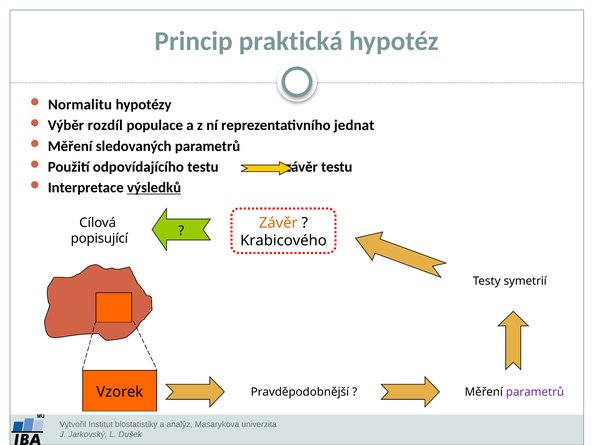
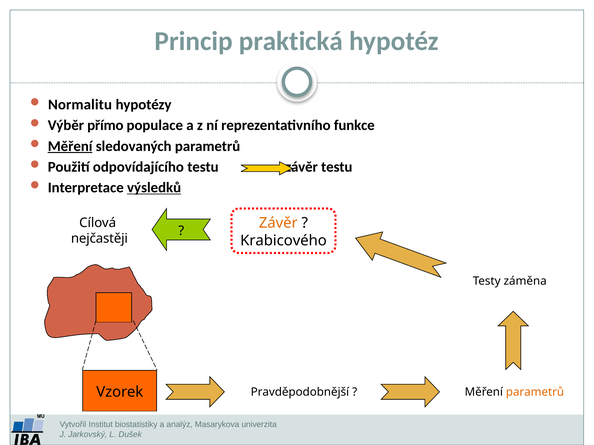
rozdíl: rozdíl -> přímo
jednat: jednat -> funkce
Měření at (70, 146) underline: none -> present
popisující: popisující -> nejčastěji
symetrií: symetrií -> záměna
parametrů at (535, 392) colour: purple -> orange
